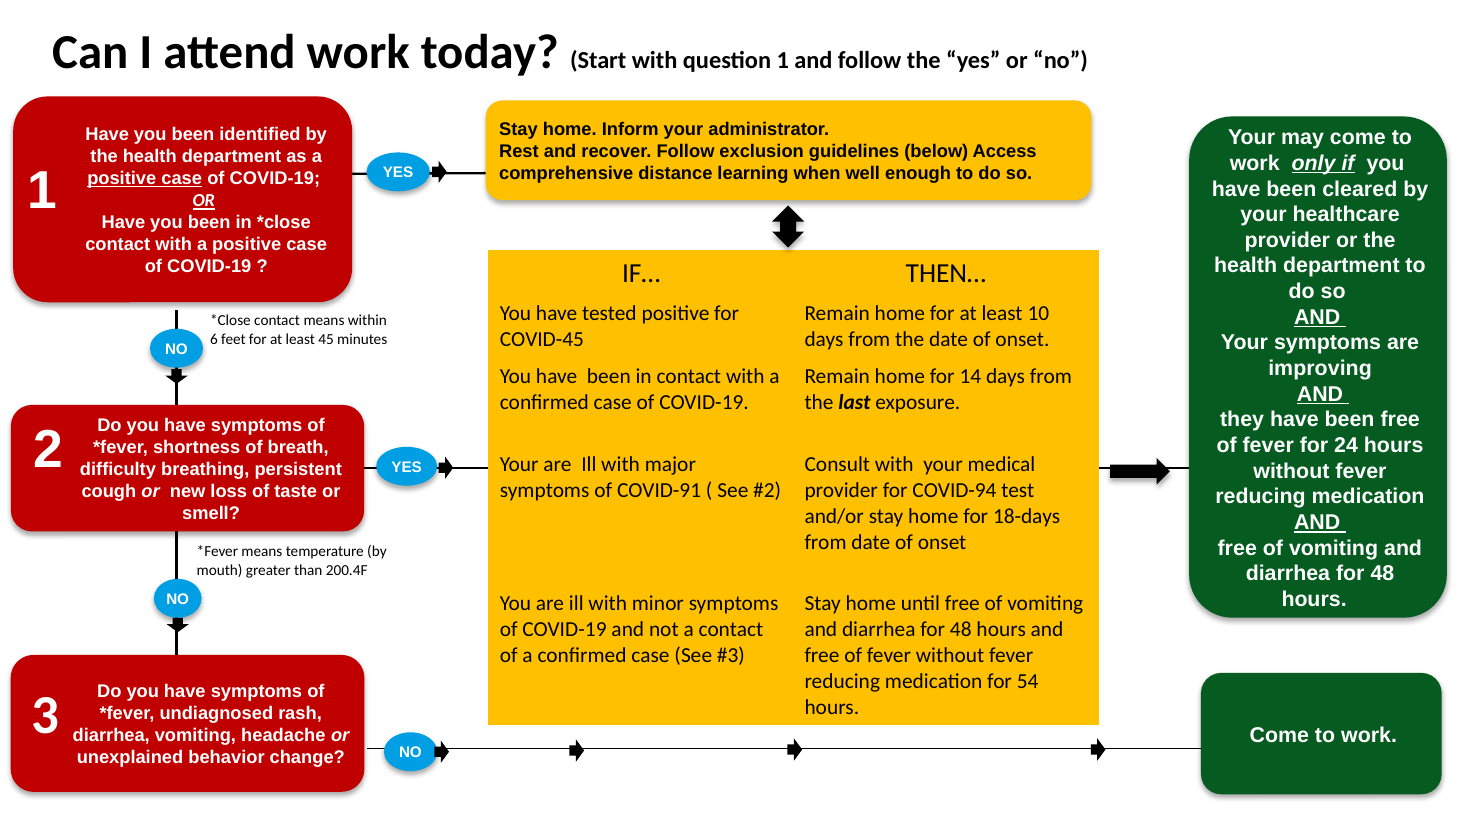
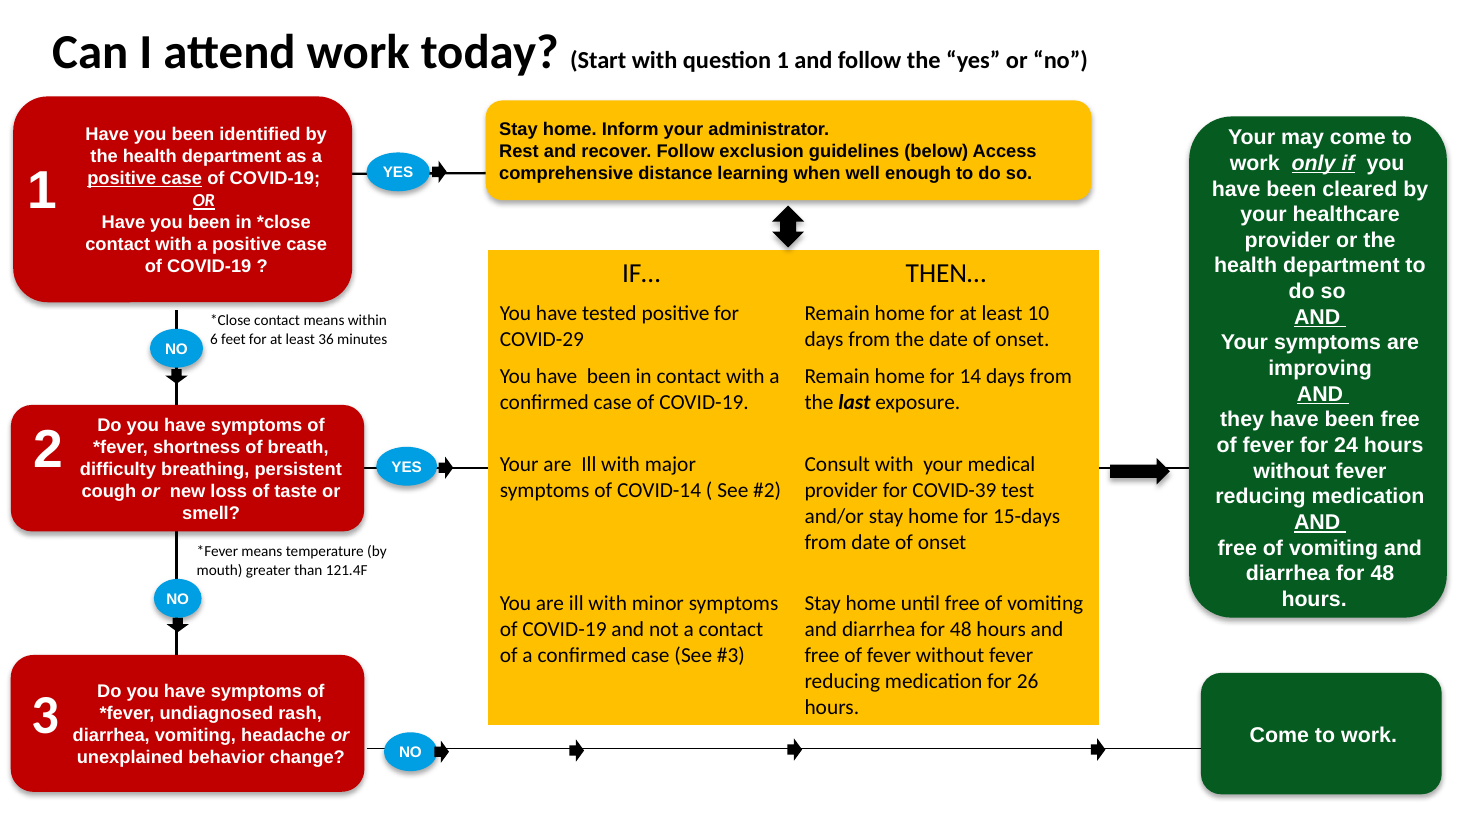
COVID-45: COVID-45 -> COVID-29
45: 45 -> 36
COVID-91: COVID-91 -> COVID-14
COVID-94: COVID-94 -> COVID-39
18-days: 18-days -> 15-days
200.4F: 200.4F -> 121.4F
54: 54 -> 26
